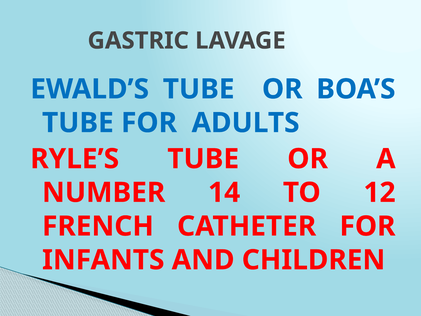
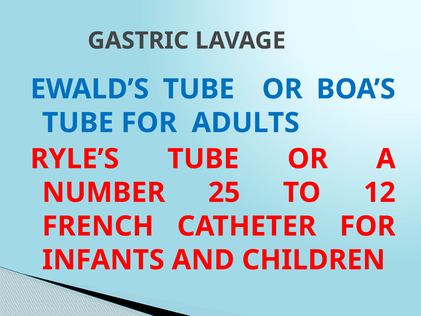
14: 14 -> 25
